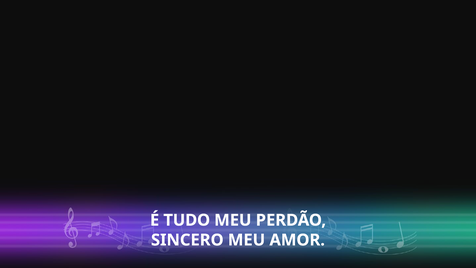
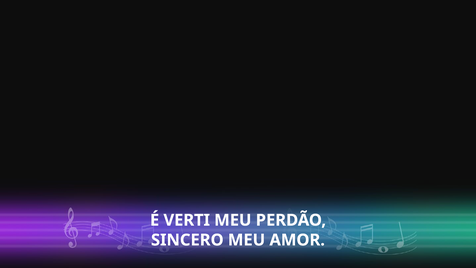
TUDO: TUDO -> VERTI
